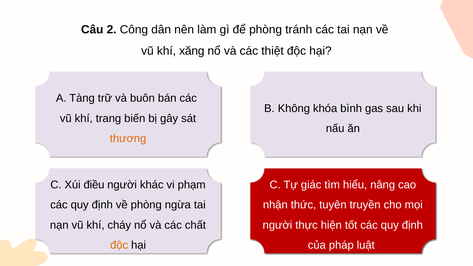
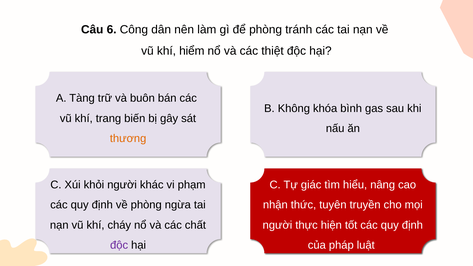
2: 2 -> 6
xăng: xăng -> hiểm
điều: điều -> khỏi
độc at (119, 245) colour: orange -> purple
